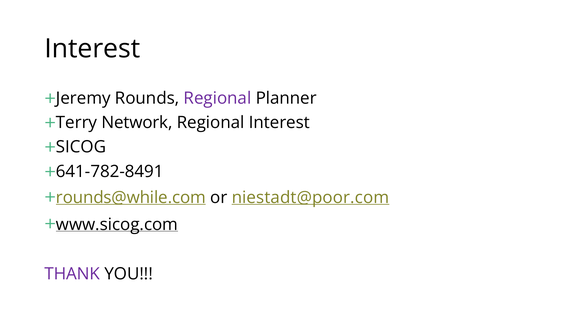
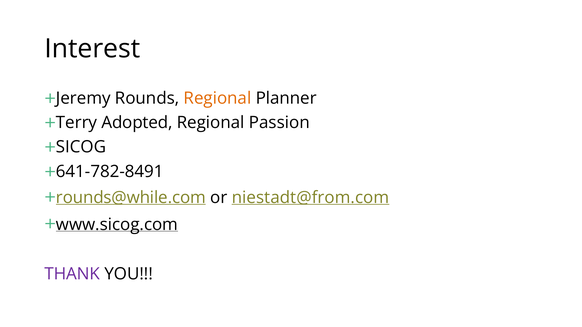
Regional at (217, 98) colour: purple -> orange
Network: Network -> Adopted
Regional Interest: Interest -> Passion
niestadt@poor.com: niestadt@poor.com -> niestadt@from.com
